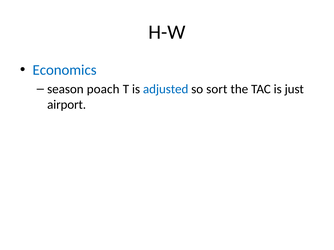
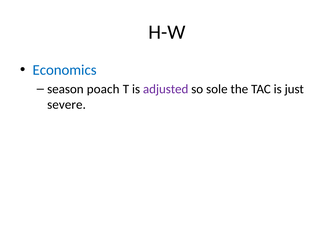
adjusted colour: blue -> purple
sort: sort -> sole
airport: airport -> severe
